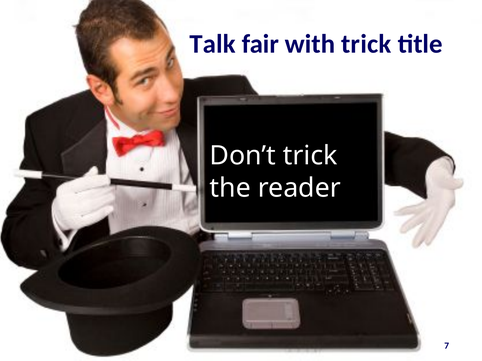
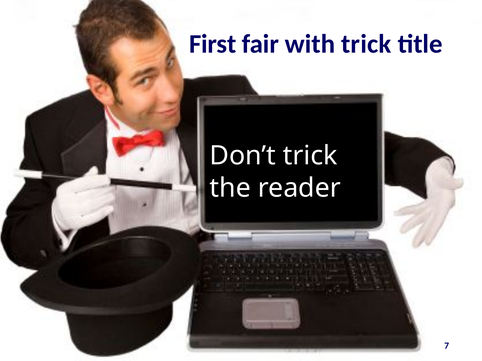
Talk: Talk -> First
